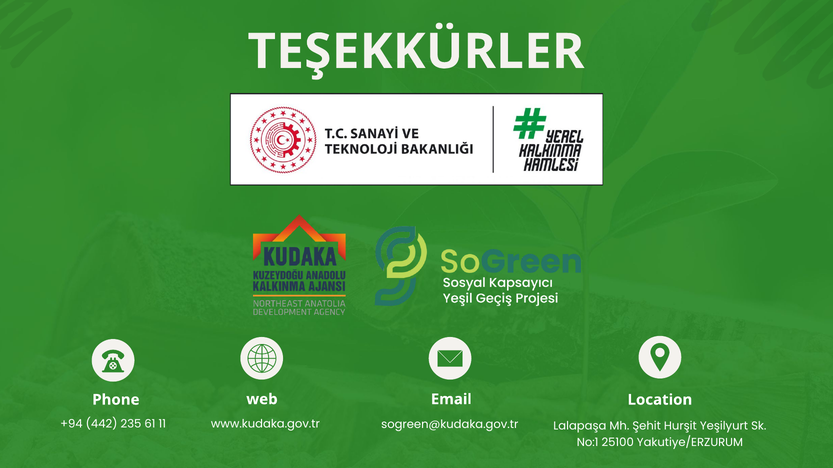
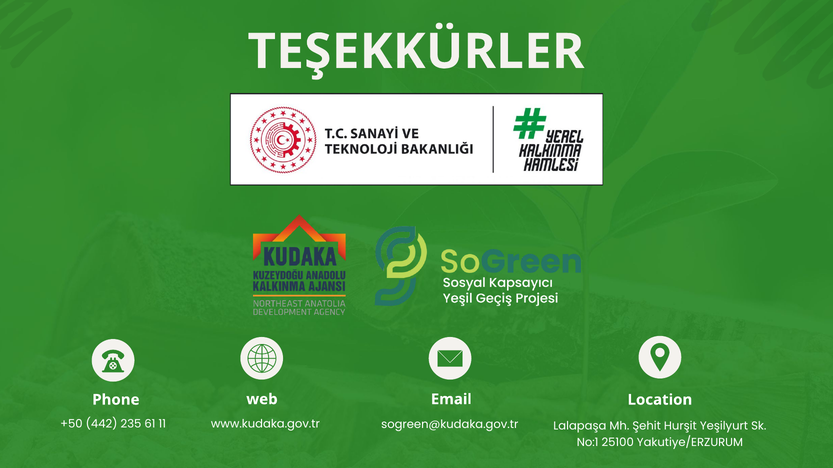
+94: +94 -> +50
